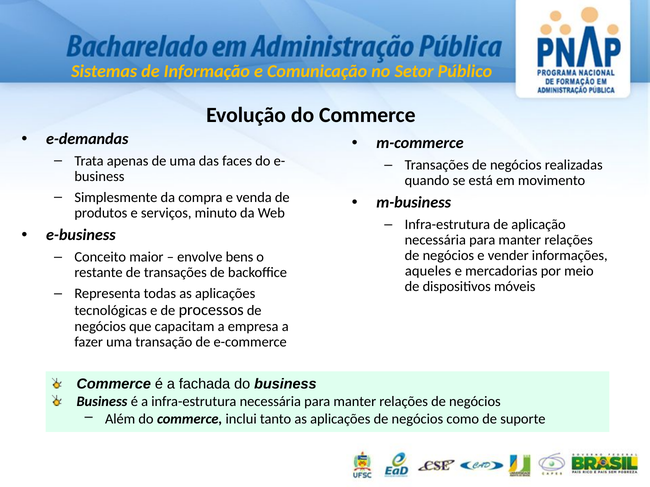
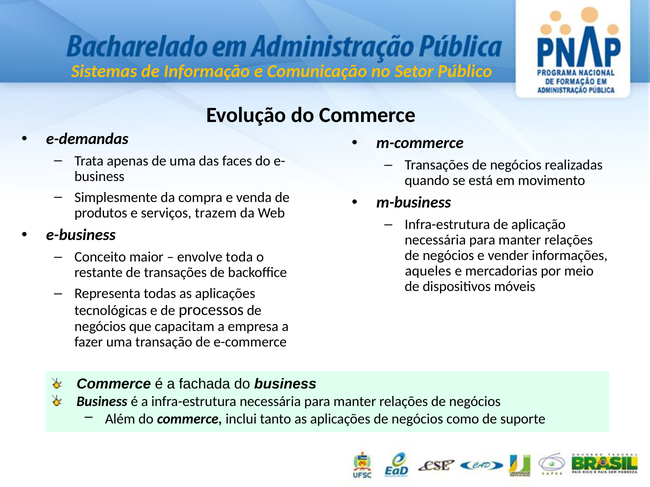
minuto: minuto -> trazem
bens: bens -> toda
